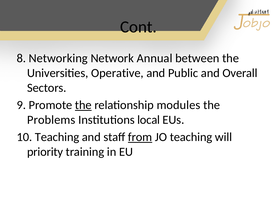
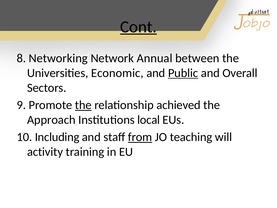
Cont underline: none -> present
Operative: Operative -> Economic
Public underline: none -> present
modules: modules -> achieved
Problems: Problems -> Approach
10 Teaching: Teaching -> Including
priority: priority -> activity
